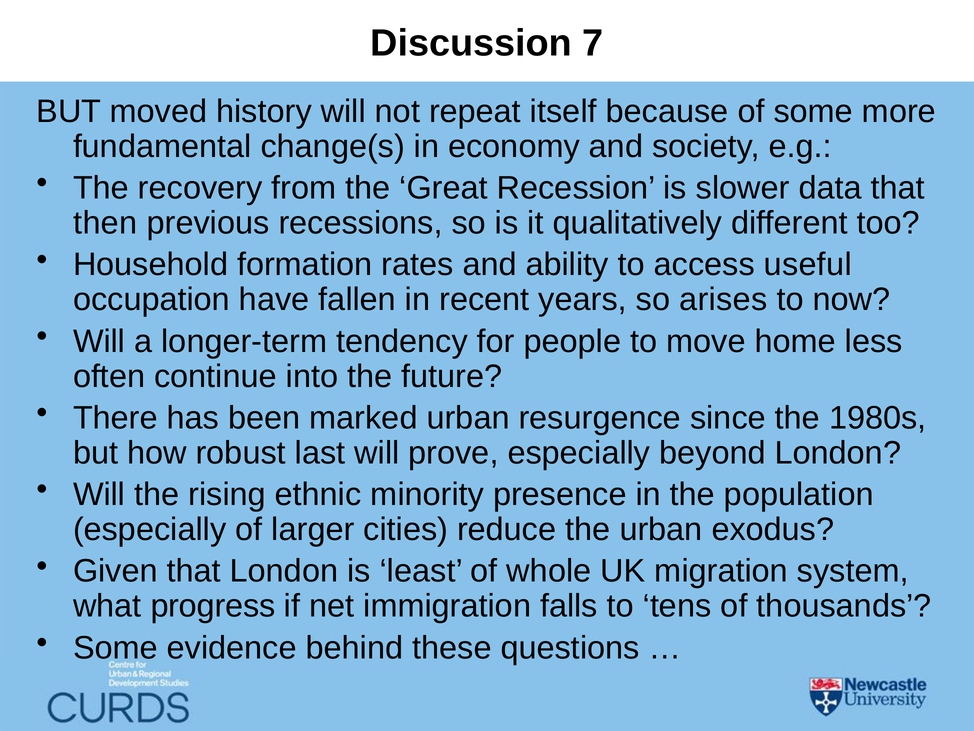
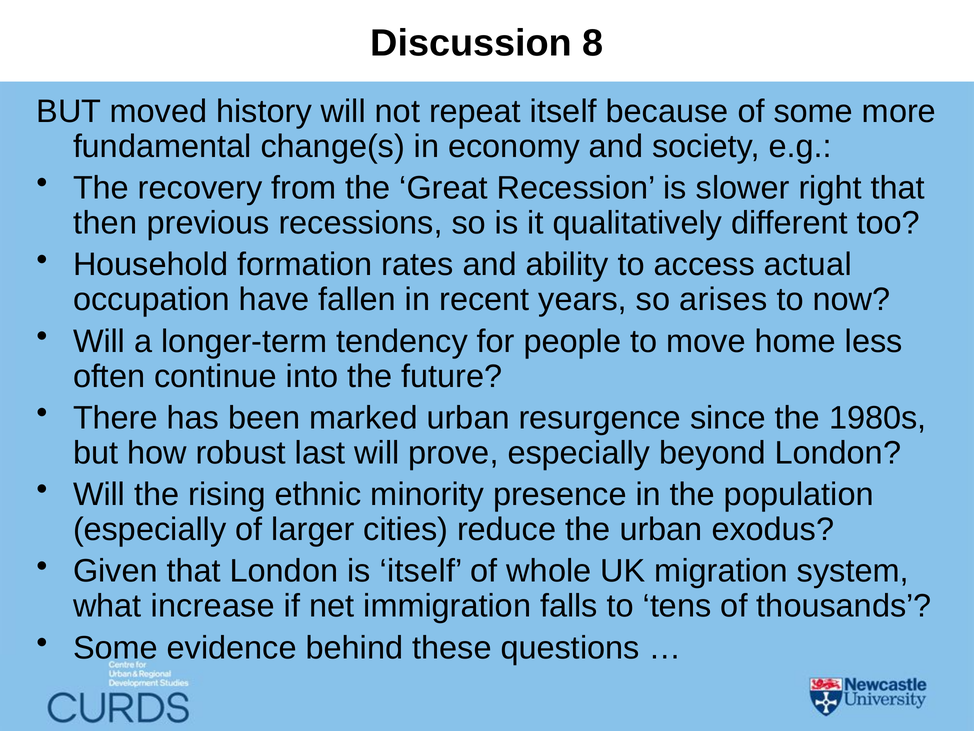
7: 7 -> 8
data: data -> right
useful: useful -> actual
is least: least -> itself
progress: progress -> increase
